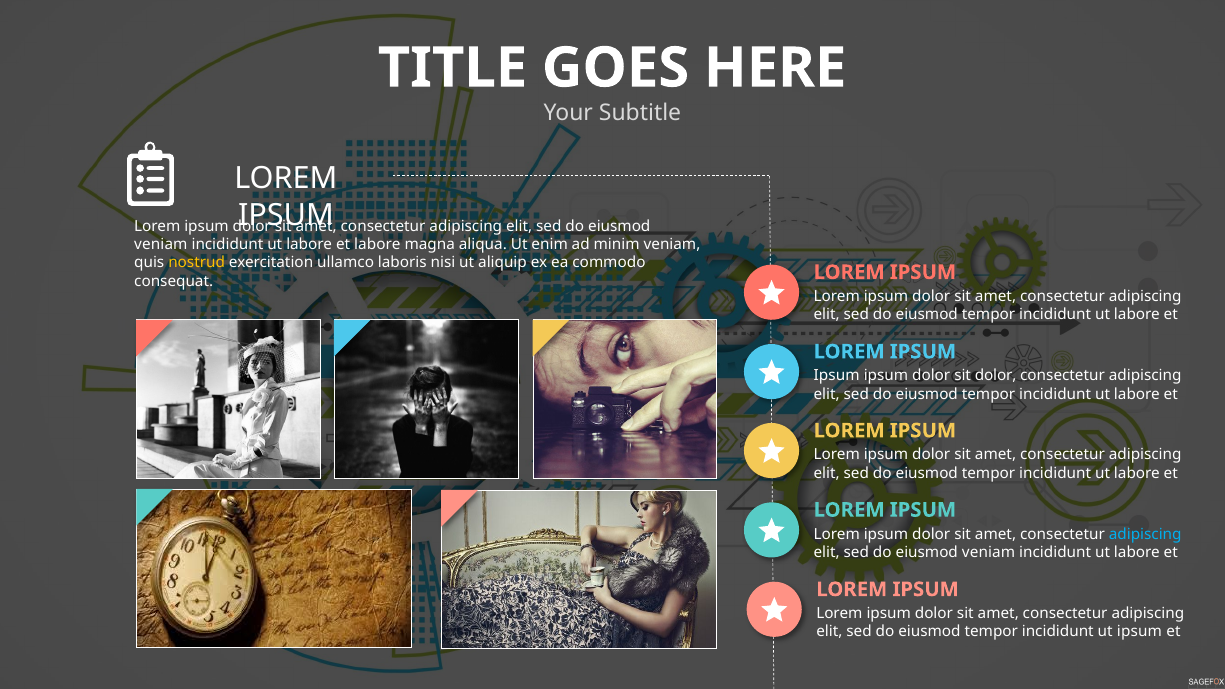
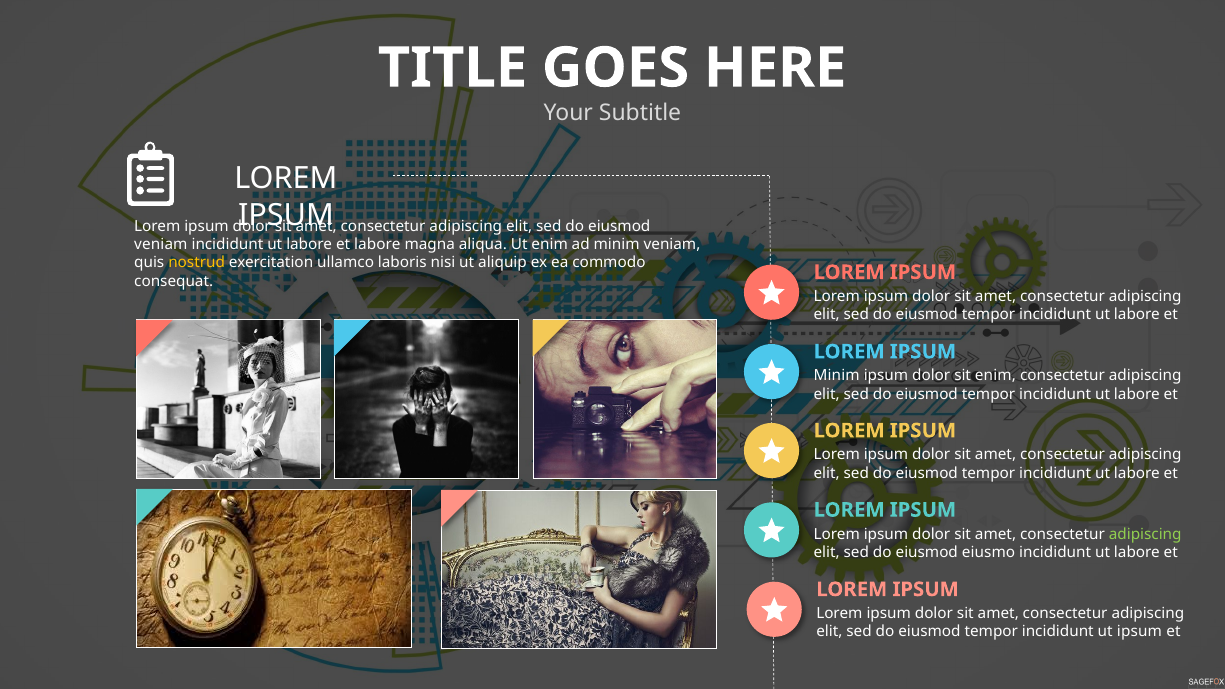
Ipsum at (837, 376): Ipsum -> Minim
sit dolor: dolor -> enim
adipiscing at (1145, 534) colour: light blue -> light green
veniam at (989, 553): veniam -> eiusmo
